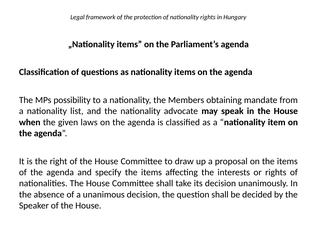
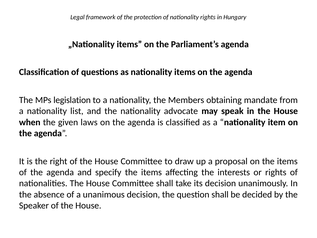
possibility: possibility -> legislation
